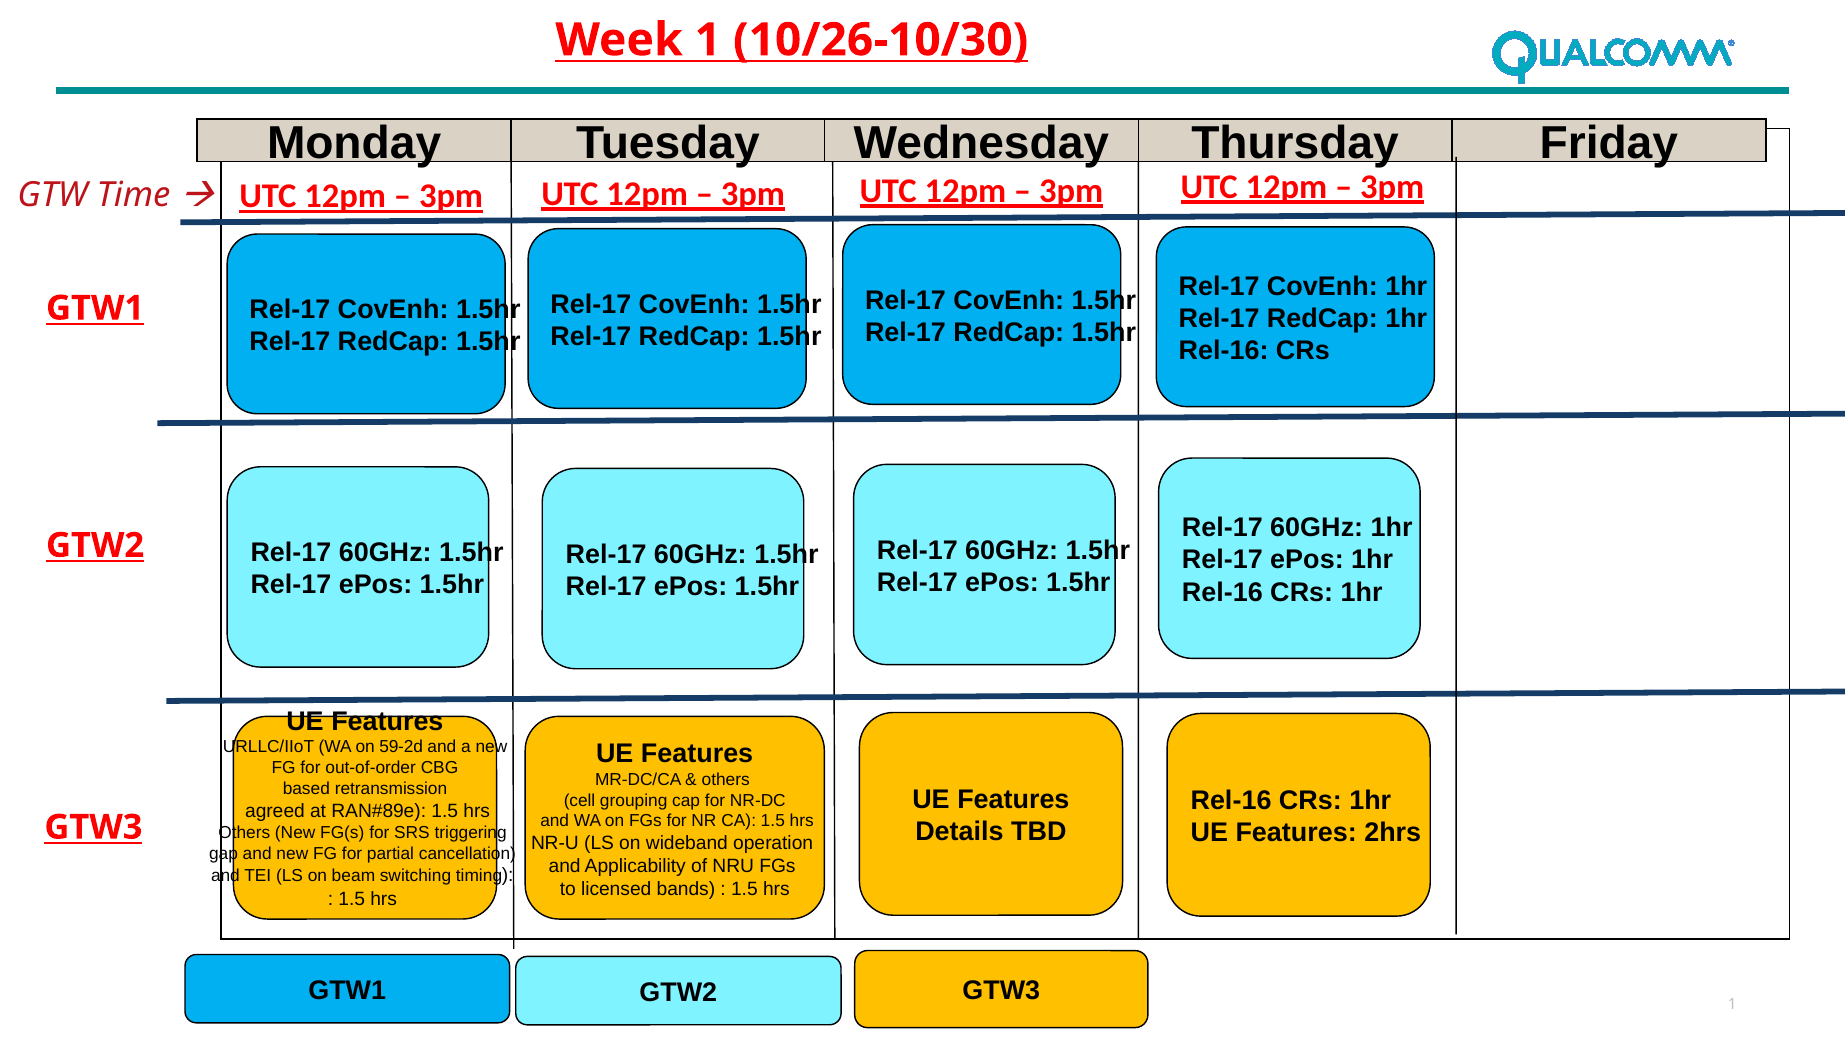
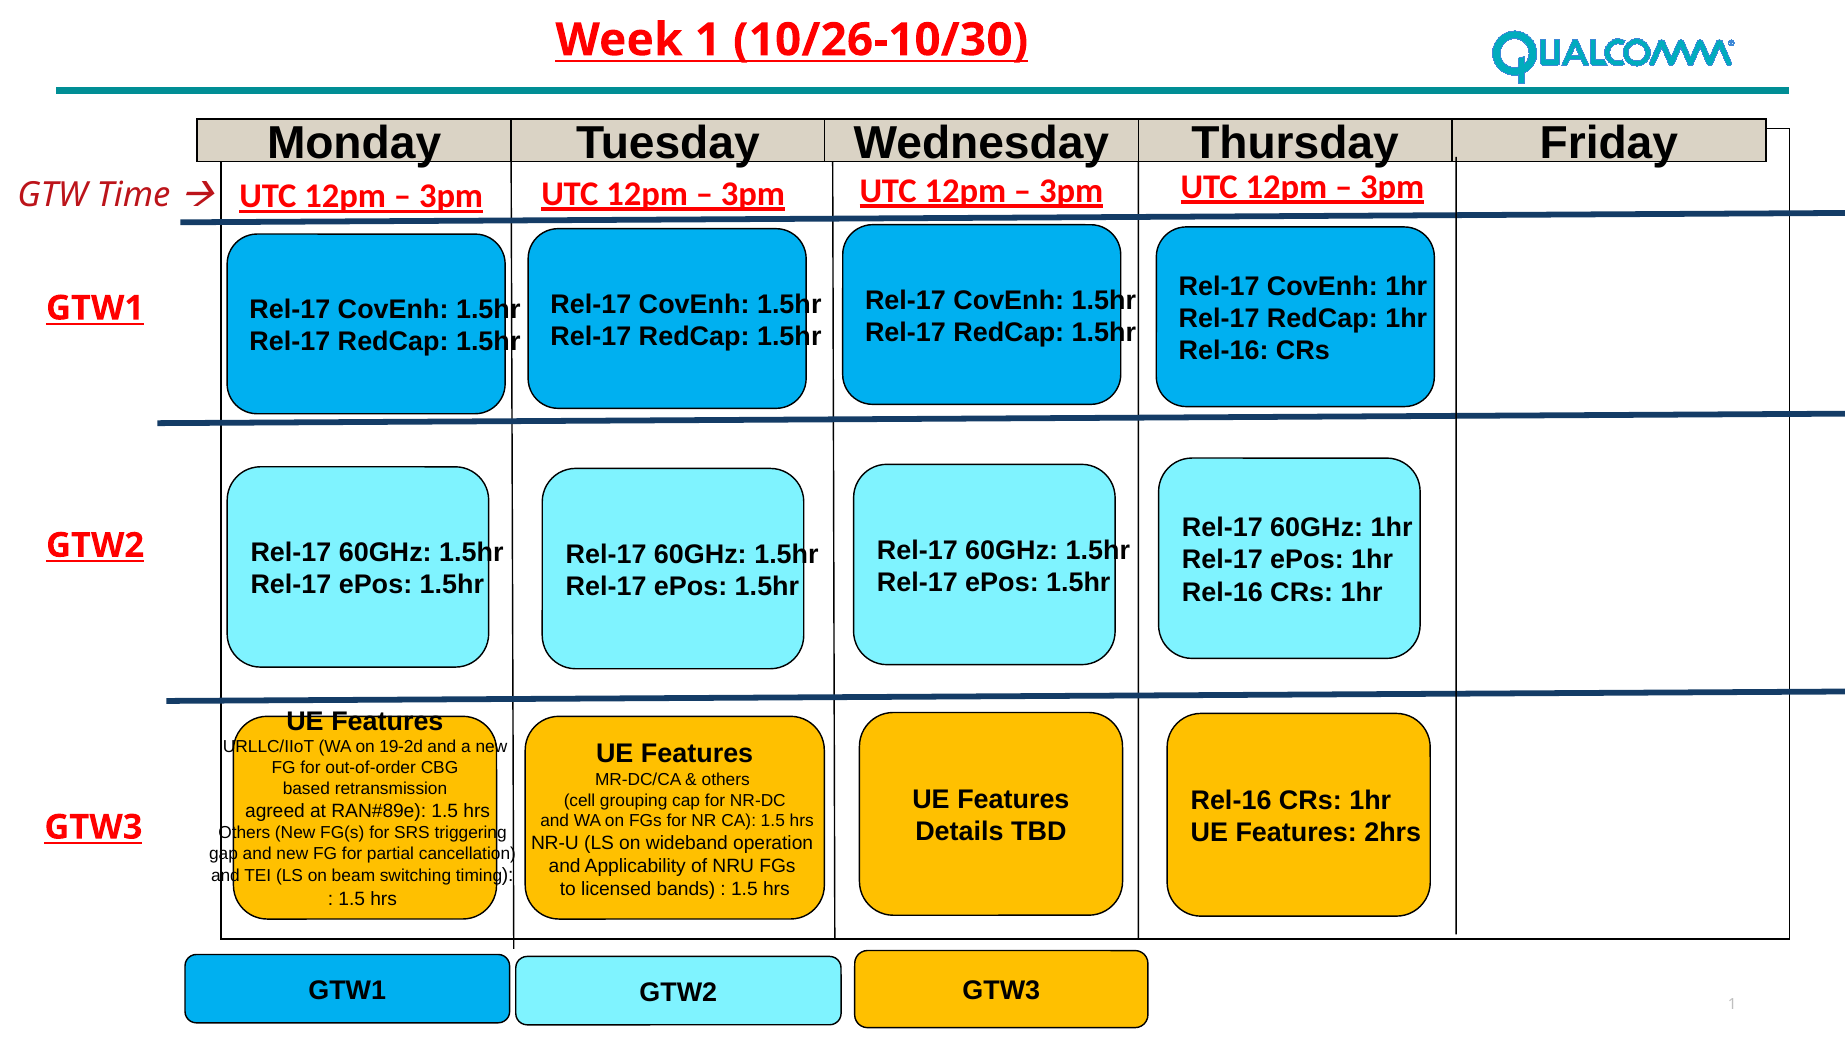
59-2d: 59-2d -> 19-2d
